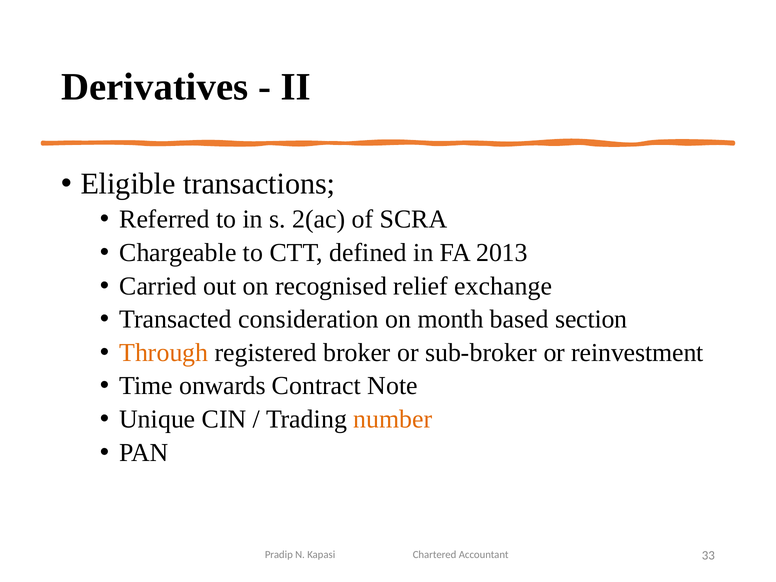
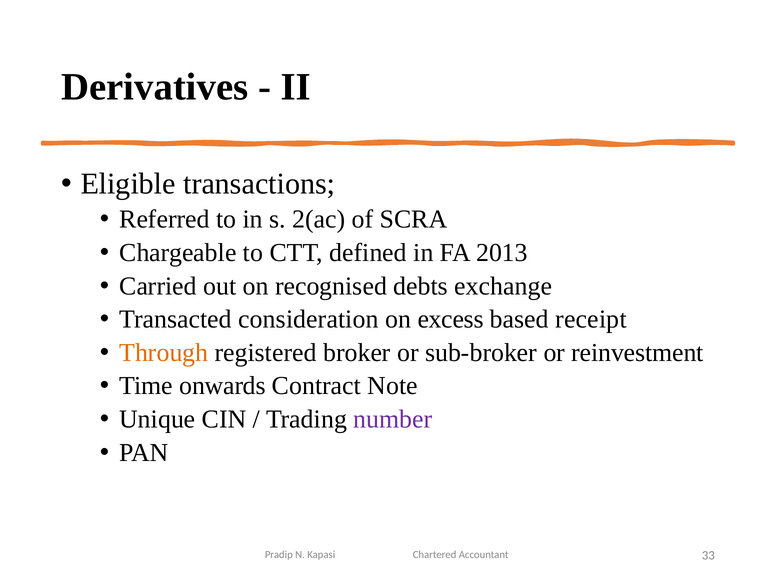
relief: relief -> debts
month: month -> excess
section: section -> receipt
number colour: orange -> purple
